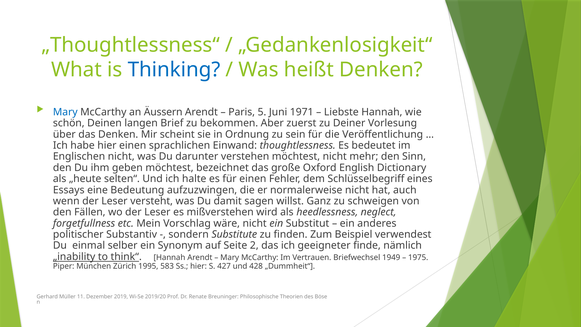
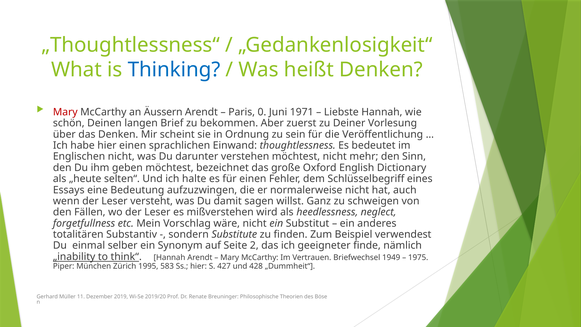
Mary at (65, 112) colour: blue -> red
5: 5 -> 0
politischer: politischer -> totalitären
